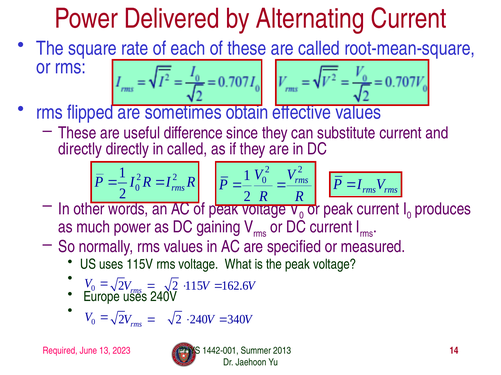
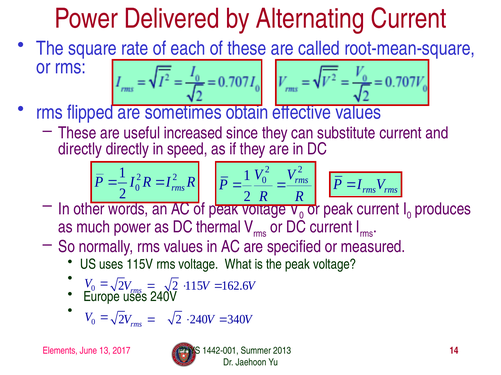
difference: difference -> increased
in called: called -> speed
gaining: gaining -> thermal
Required: Required -> Elements
2023: 2023 -> 2017
